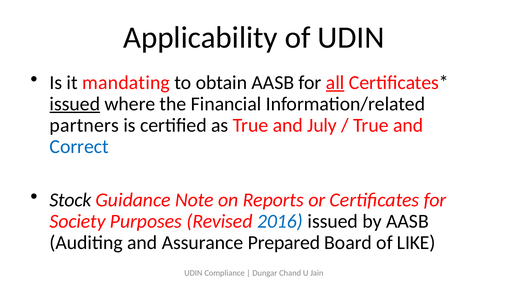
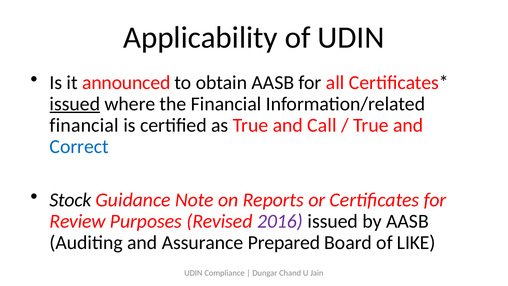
mandating: mandating -> announced
all underline: present -> none
partners at (84, 125): partners -> financial
July: July -> Call
Society: Society -> Review
2016 colour: blue -> purple
